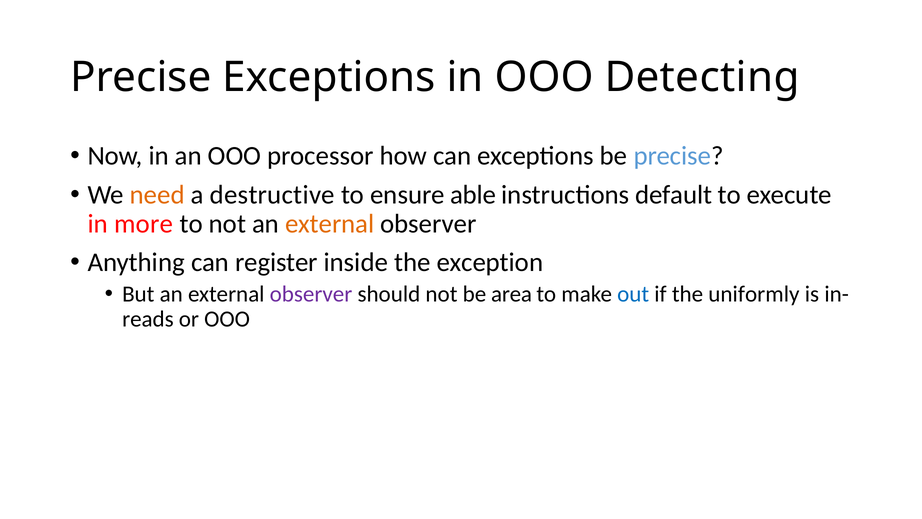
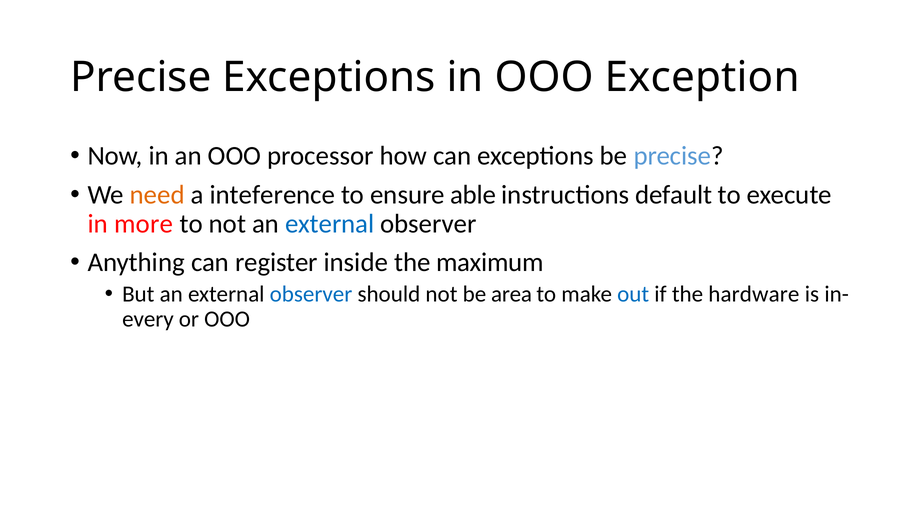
Detecting: Detecting -> Exception
destructive: destructive -> inteference
external at (330, 224) colour: orange -> blue
exception: exception -> maximum
observer at (311, 294) colour: purple -> blue
uniformly: uniformly -> hardware
reads: reads -> every
